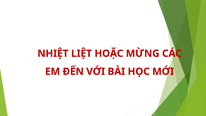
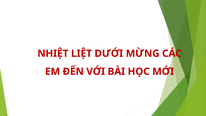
HOẶC: HOẶC -> DƯỚI
